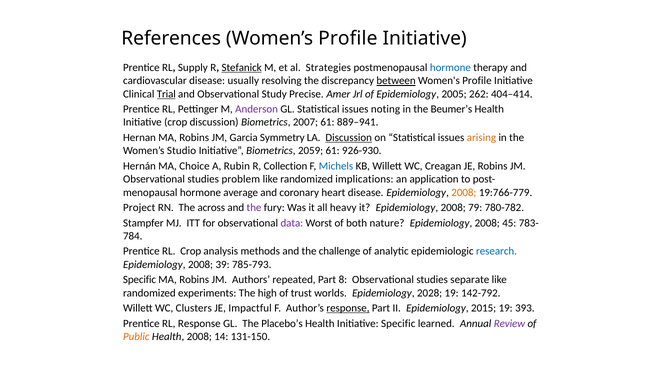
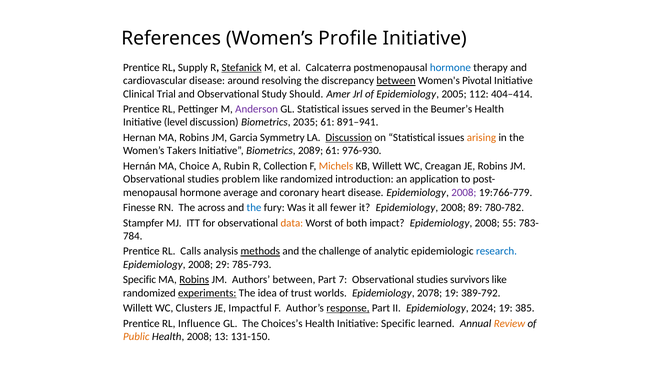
Strategies: Strategies -> Calcaterra
usually: usually -> around
Women's Profile: Profile -> Pivotal
Trial underline: present -> none
Precise: Precise -> Should
262: 262 -> 112
noting: noting -> served
Initiative crop: crop -> level
2007: 2007 -> 2035
889–941: 889–941 -> 891–941
Studio: Studio -> Takers
2059: 2059 -> 2089
926-930: 926-930 -> 976-930
Michels colour: blue -> orange
implications: implications -> introduction
2008 at (464, 192) colour: orange -> purple
Project: Project -> Finesse
the at (254, 207) colour: purple -> blue
heavy: heavy -> fewer
79: 79 -> 89
data colour: purple -> orange
nature: nature -> impact
45: 45 -> 55
RL Crop: Crop -> Calls
methods underline: none -> present
39: 39 -> 29
Robins at (194, 280) underline: none -> present
Authors repeated: repeated -> between
8: 8 -> 7
separate: separate -> survivors
experiments underline: none -> present
high: high -> idea
2028: 2028 -> 2078
142-792: 142-792 -> 389-792
2015: 2015 -> 2024
393: 393 -> 385
RL Response: Response -> Influence
Placebo’s: Placebo’s -> Choices’s
Review colour: purple -> orange
14: 14 -> 13
